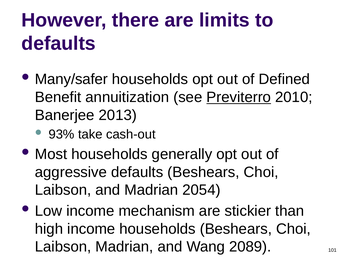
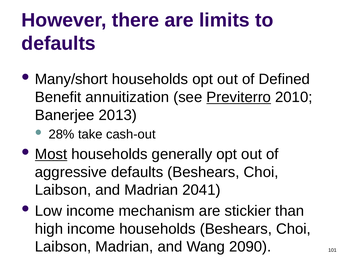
Many/safer: Many/safer -> Many/short
93%: 93% -> 28%
Most underline: none -> present
2054: 2054 -> 2041
2089: 2089 -> 2090
